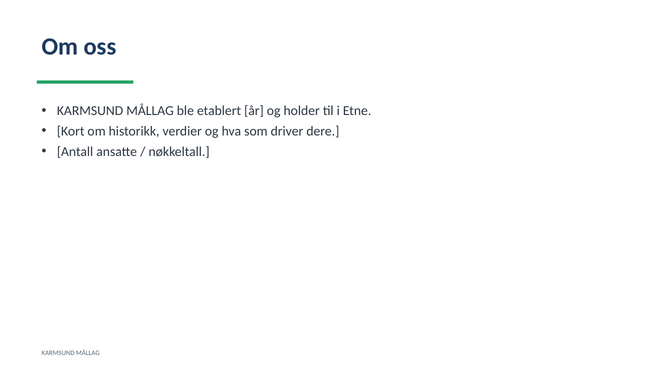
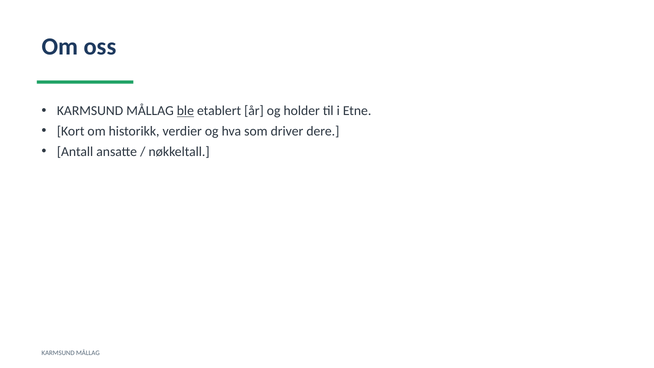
ble underline: none -> present
